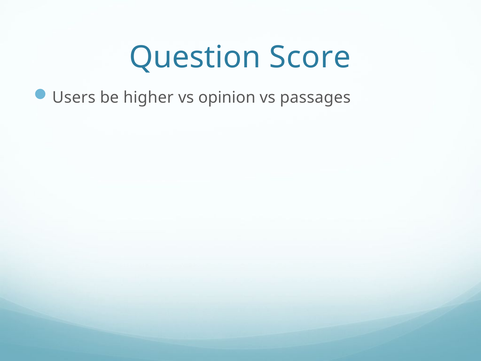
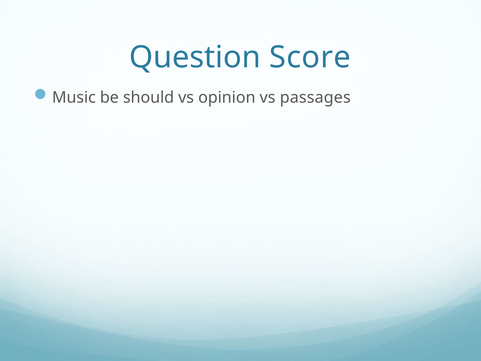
Users: Users -> Music
higher: higher -> should
